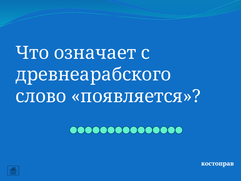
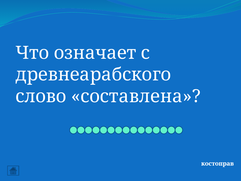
появляется: появляется -> составлена
